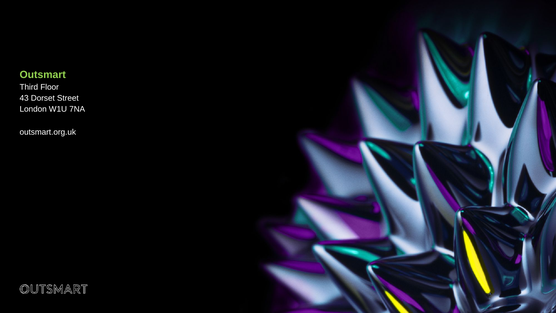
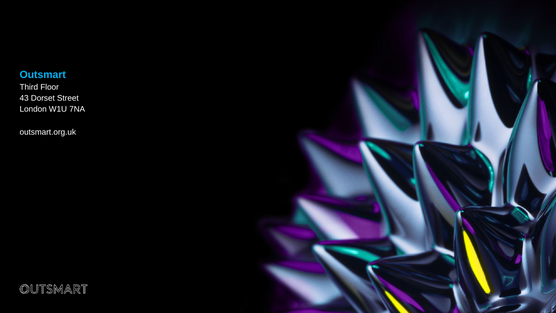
Outsmart colour: light green -> light blue
